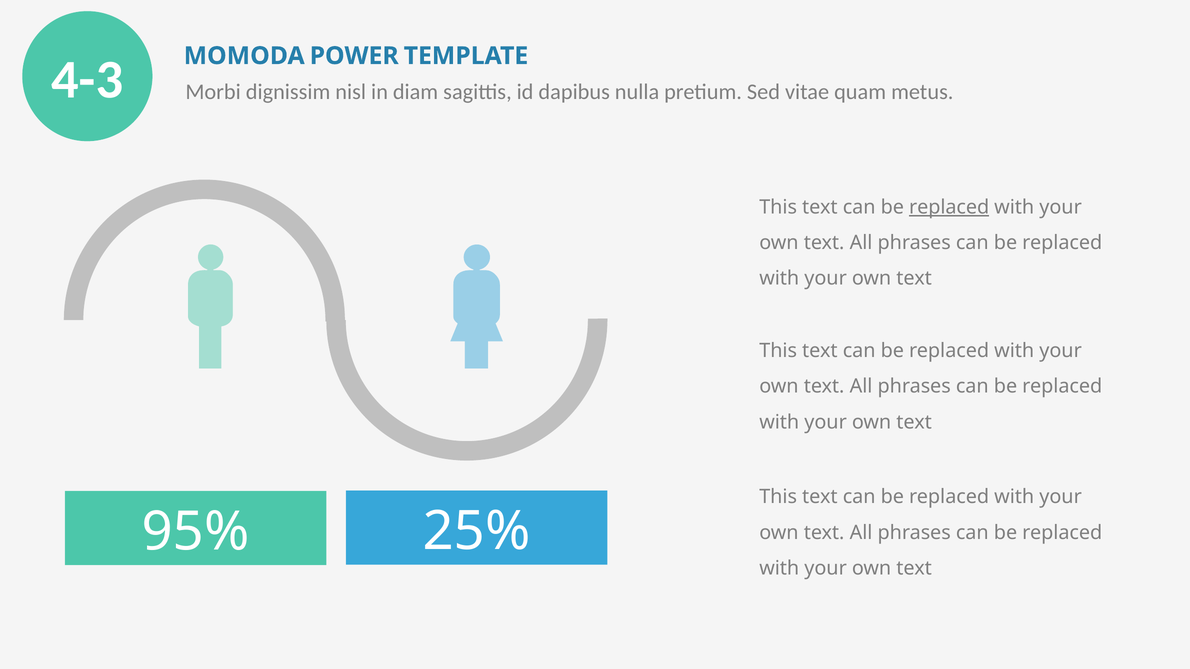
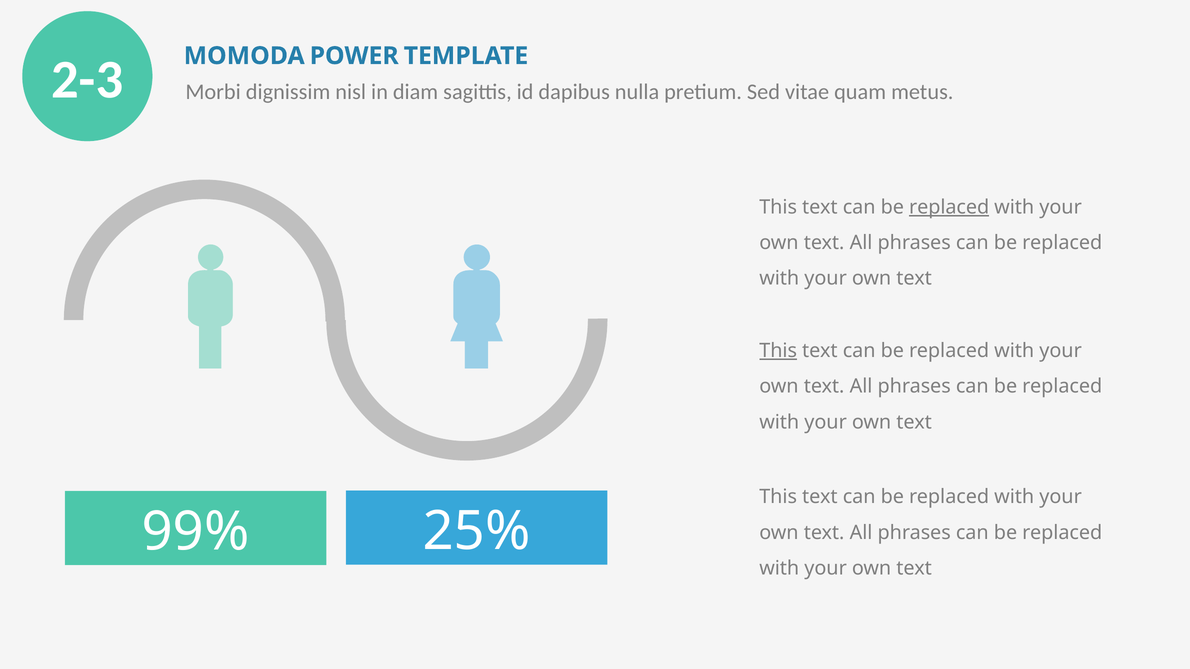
4-3: 4-3 -> 2-3
This at (778, 351) underline: none -> present
95%: 95% -> 99%
